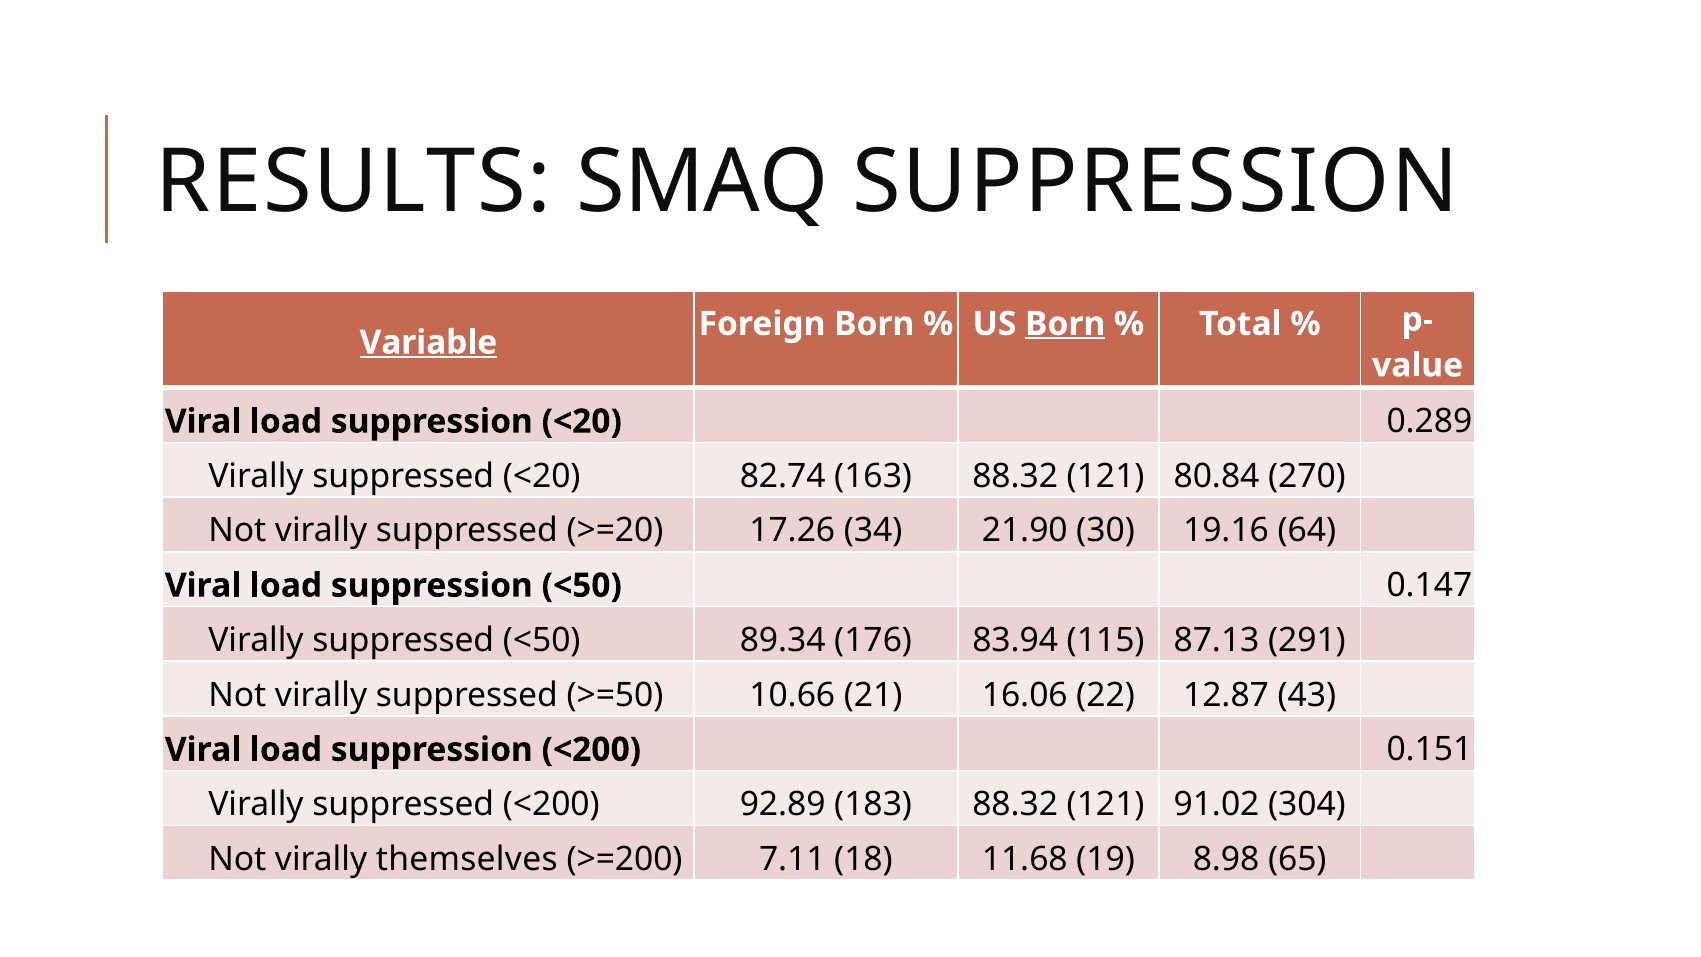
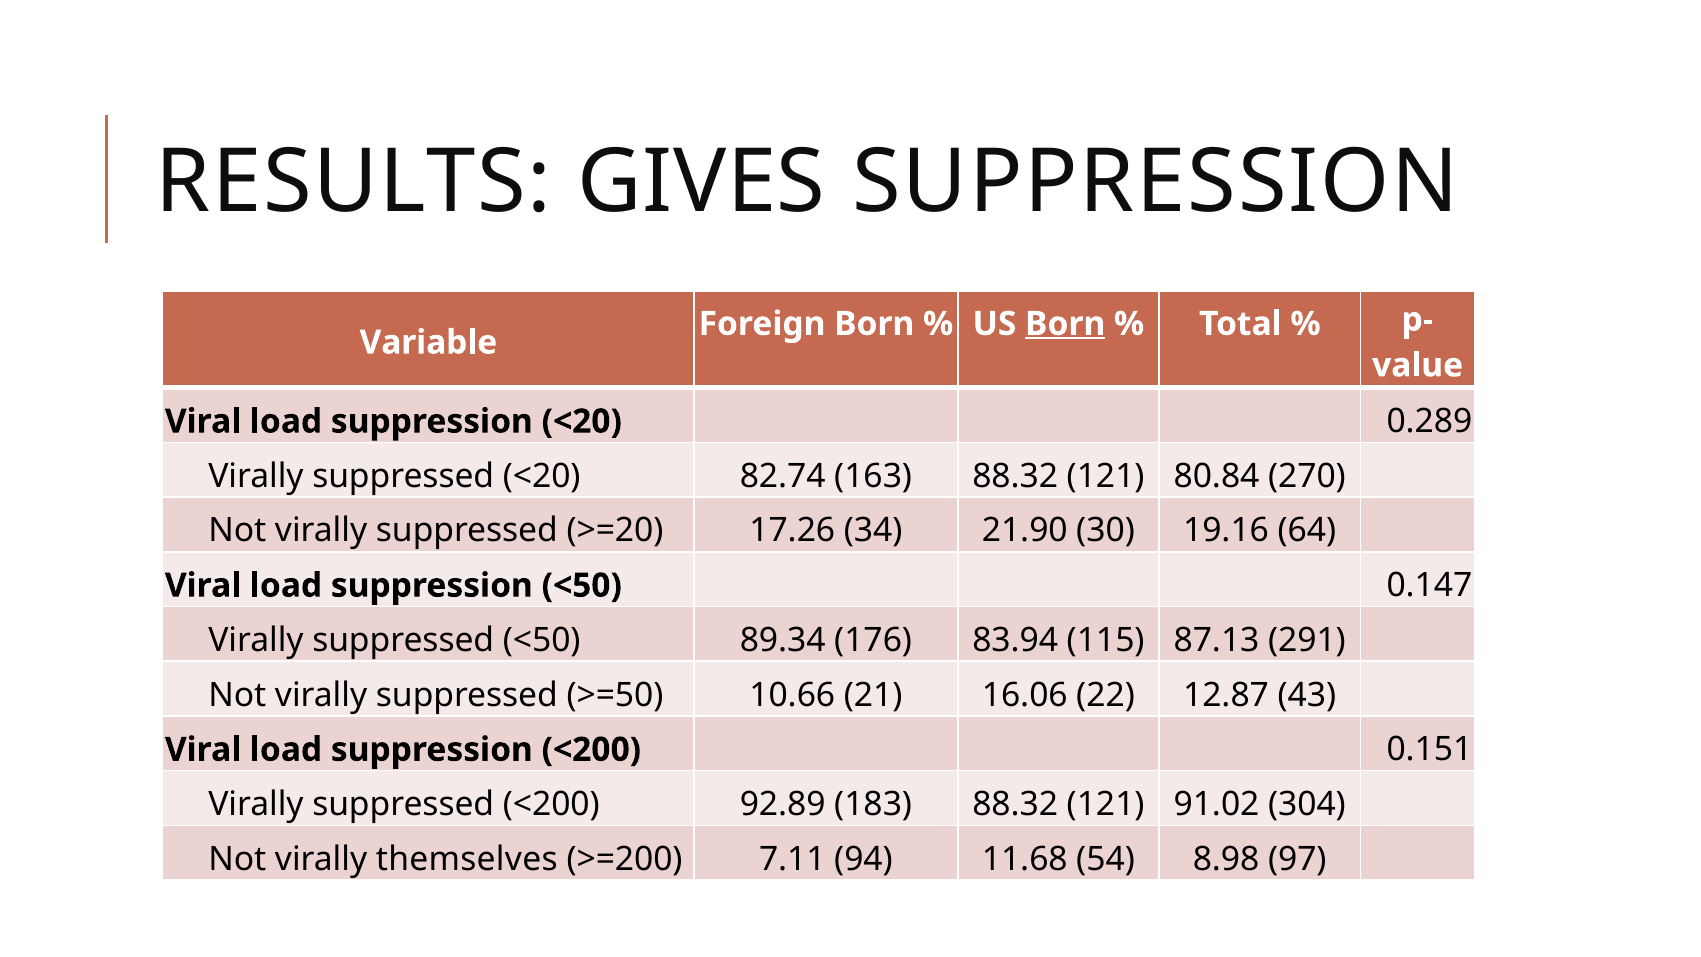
SMAQ: SMAQ -> GIVES
Variable underline: present -> none
18: 18 -> 94
19: 19 -> 54
65: 65 -> 97
